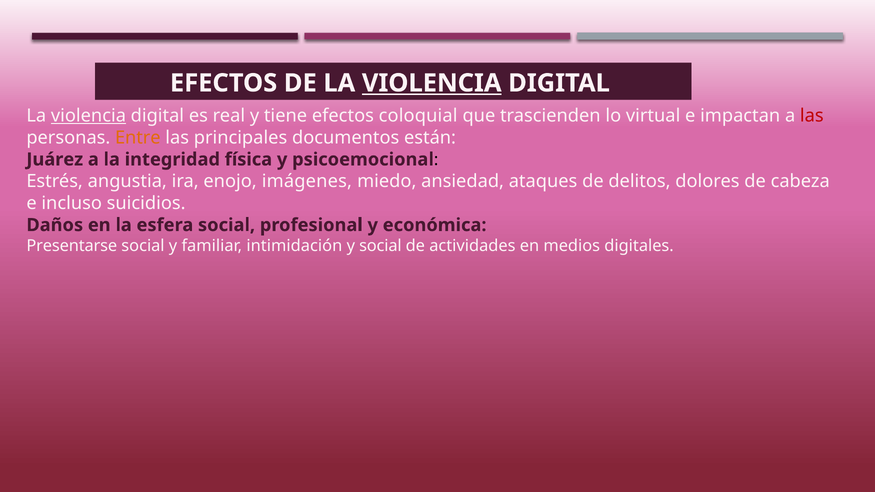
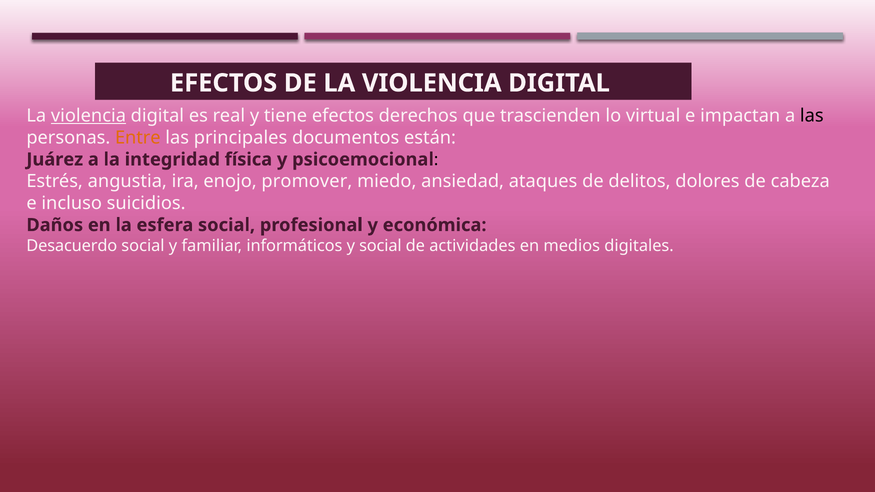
VIOLENCIA at (432, 83) underline: present -> none
coloquial: coloquial -> derechos
las at (812, 116) colour: red -> black
imágenes: imágenes -> promover
Presentarse: Presentarse -> Desacuerdo
intimidación: intimidación -> informáticos
